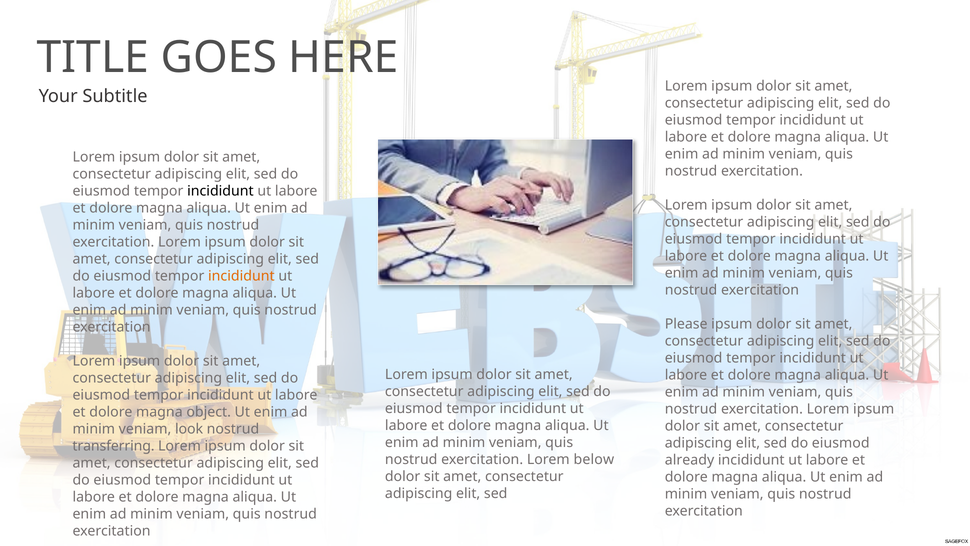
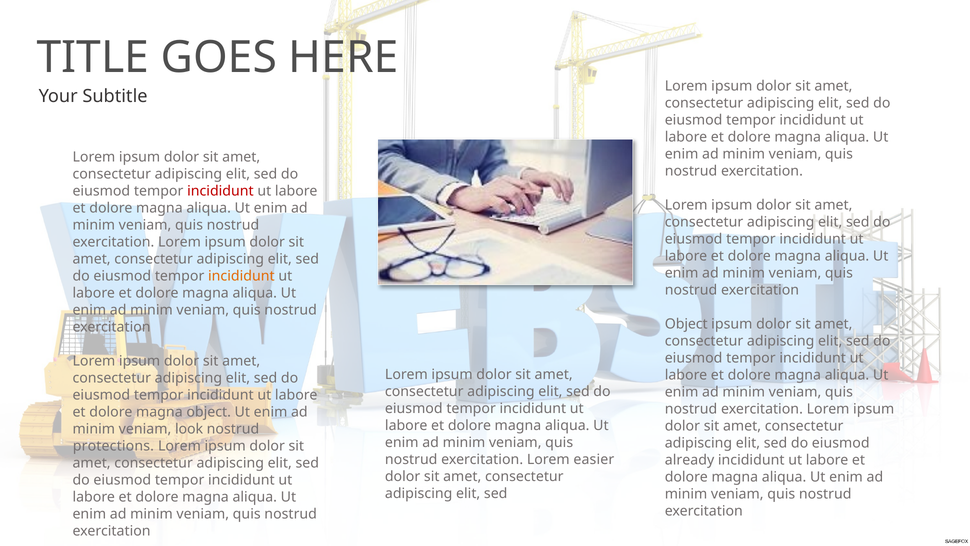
incididunt at (220, 191) colour: black -> red
Please at (686, 324): Please -> Object
transferring: transferring -> protections
below: below -> easier
